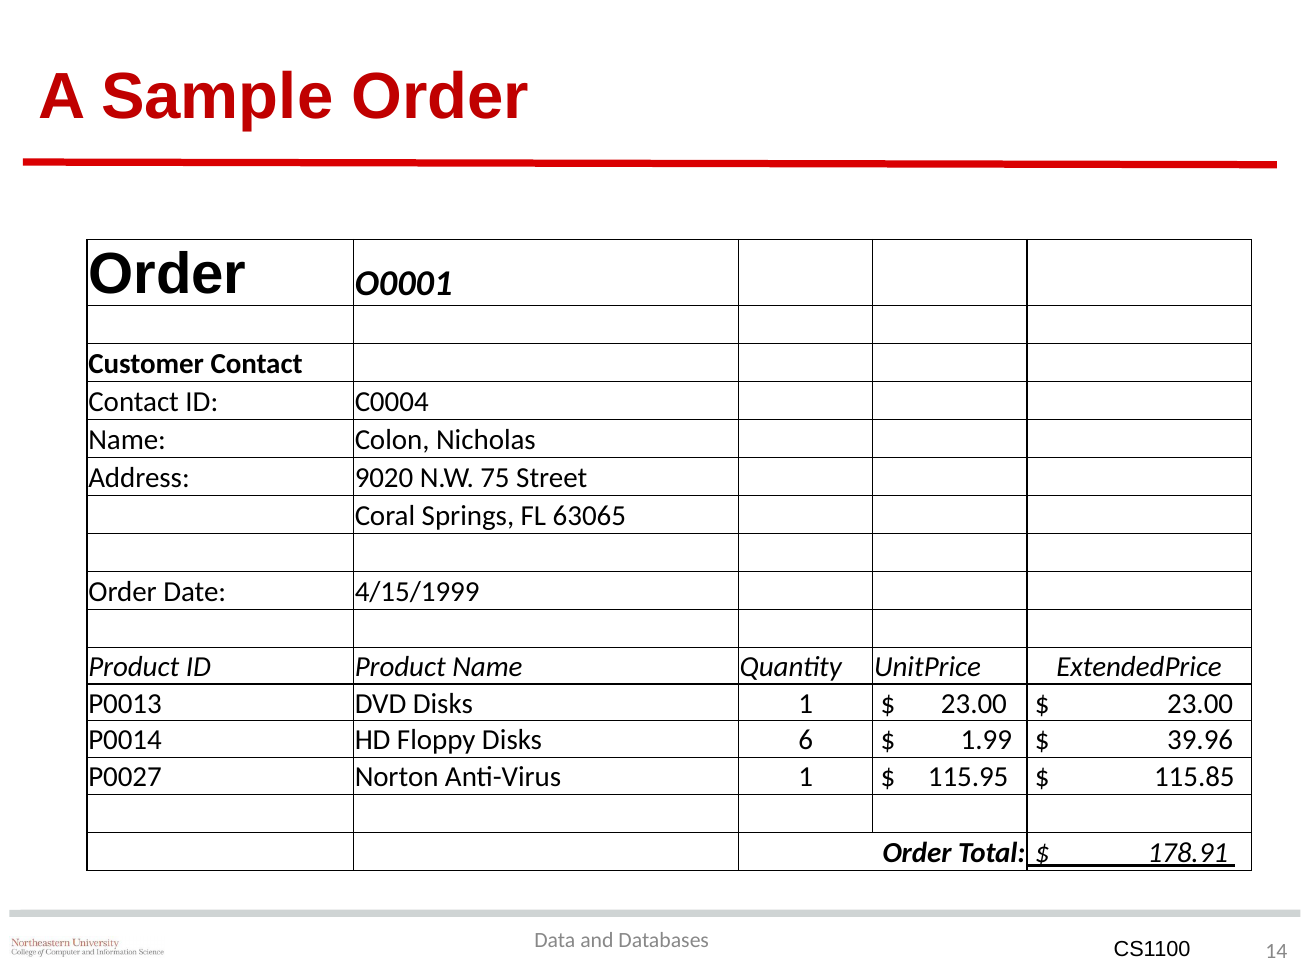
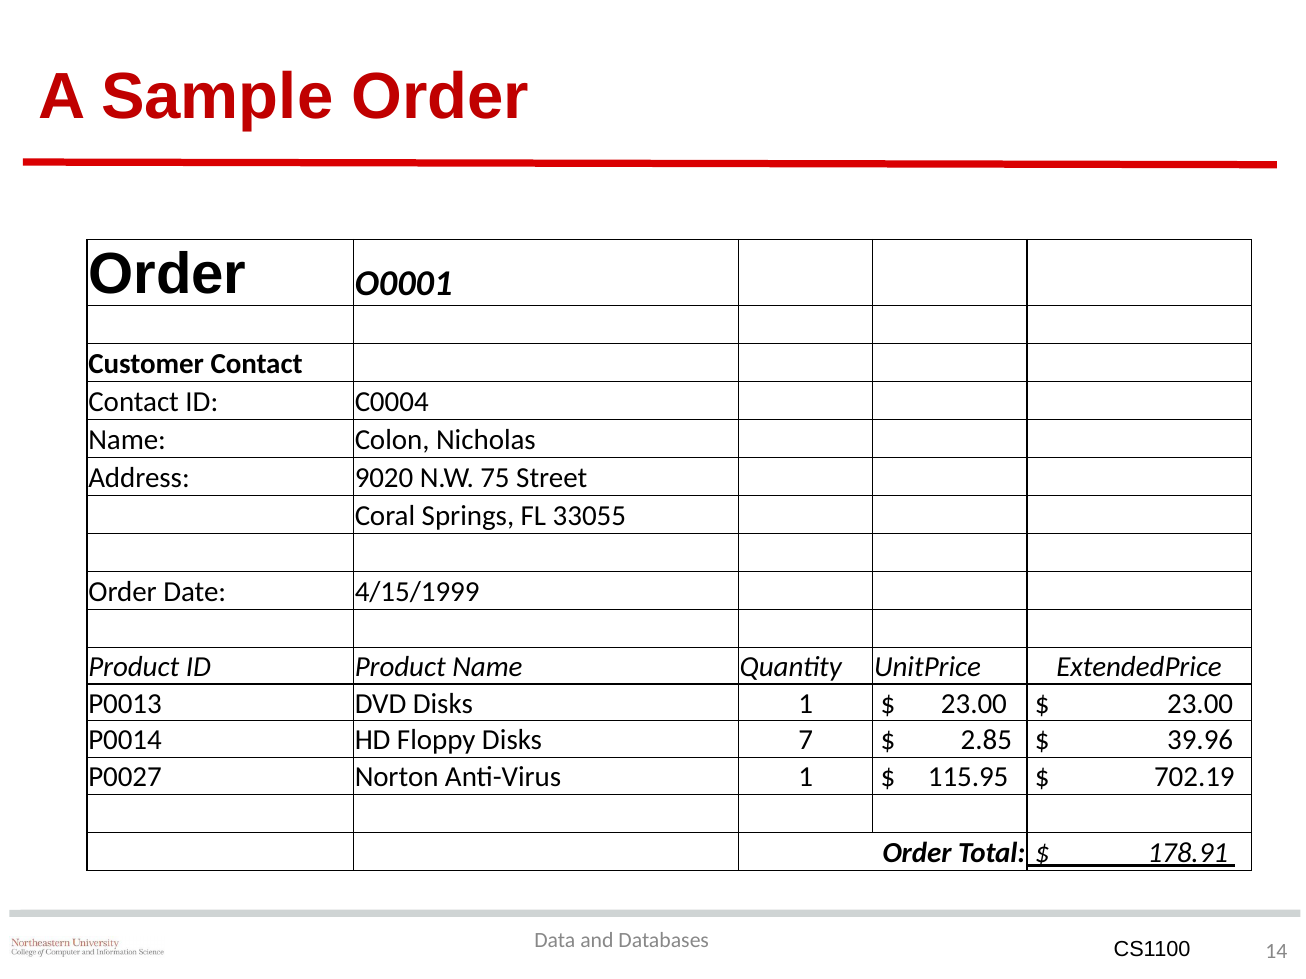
63065: 63065 -> 33055
6: 6 -> 7
1.99: 1.99 -> 2.85
115.85: 115.85 -> 702.19
